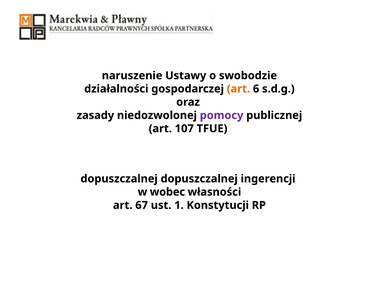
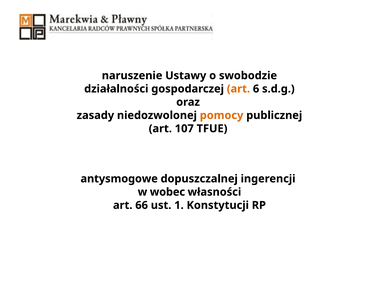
pomocy colour: purple -> orange
dopuszczalnej at (119, 179): dopuszczalnej -> antysmogowe
67: 67 -> 66
